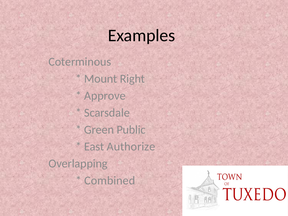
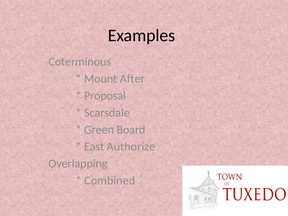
Right: Right -> After
Approve: Approve -> Proposal
Public: Public -> Board
